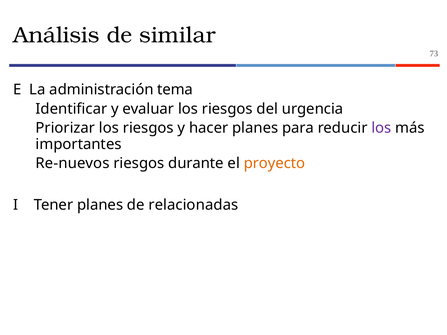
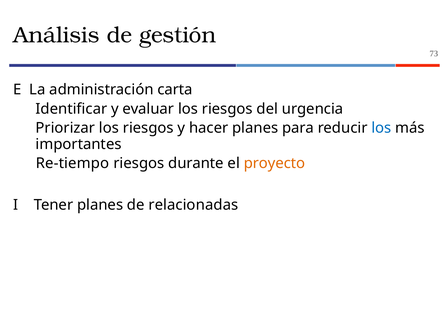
similar: similar -> gestión
tema: tema -> carta
los at (381, 128) colour: purple -> blue
Re-nuevos: Re-nuevos -> Re-tiempo
